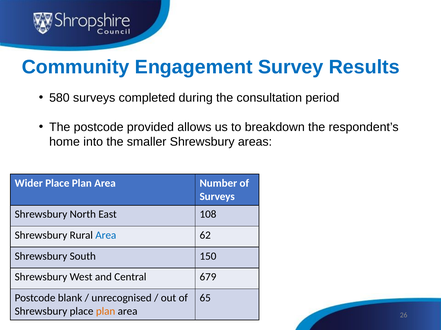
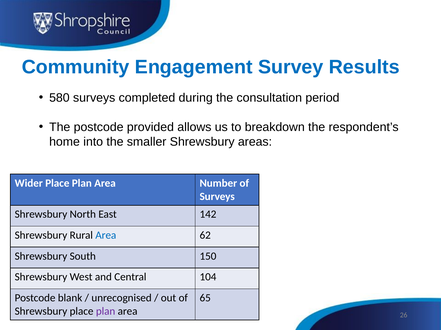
108: 108 -> 142
679: 679 -> 104
plan at (106, 312) colour: orange -> purple
